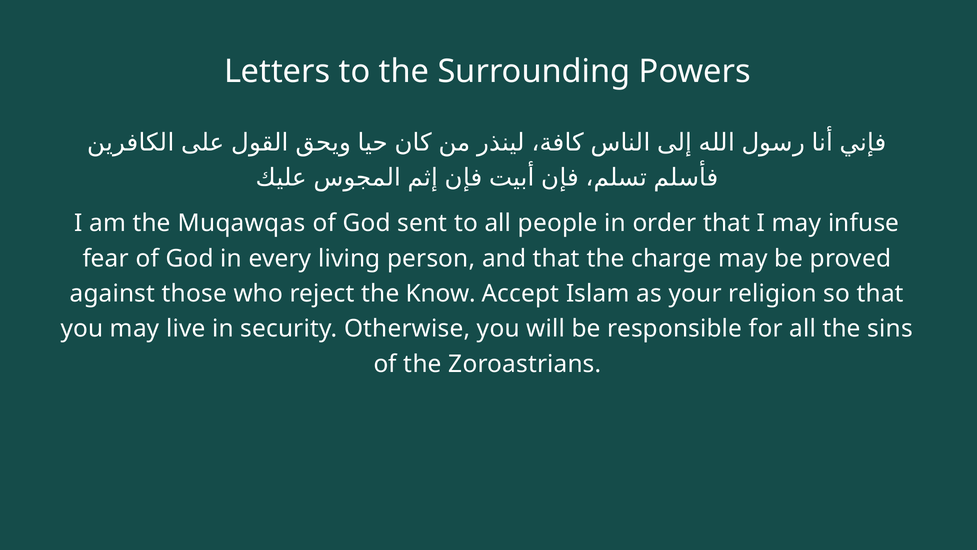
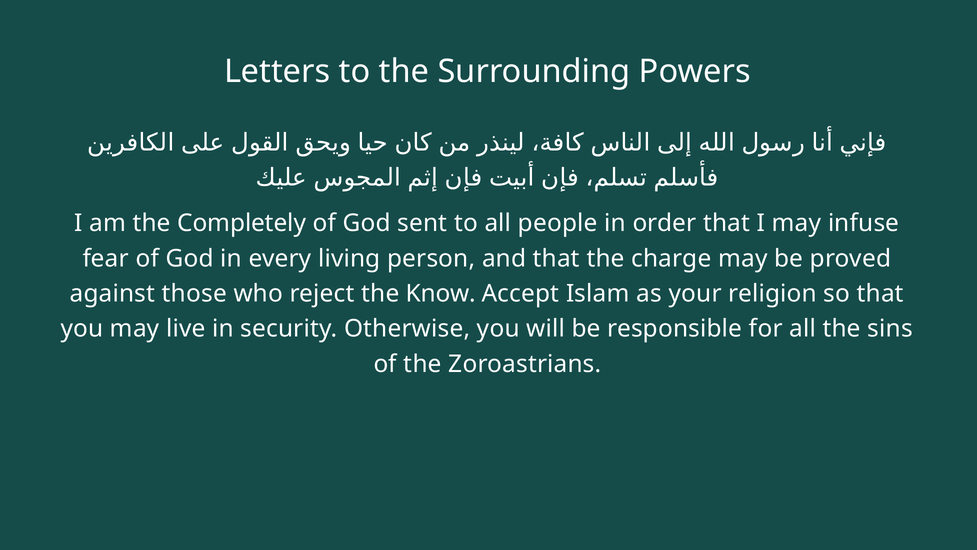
Muqawqas: Muqawqas -> Completely
